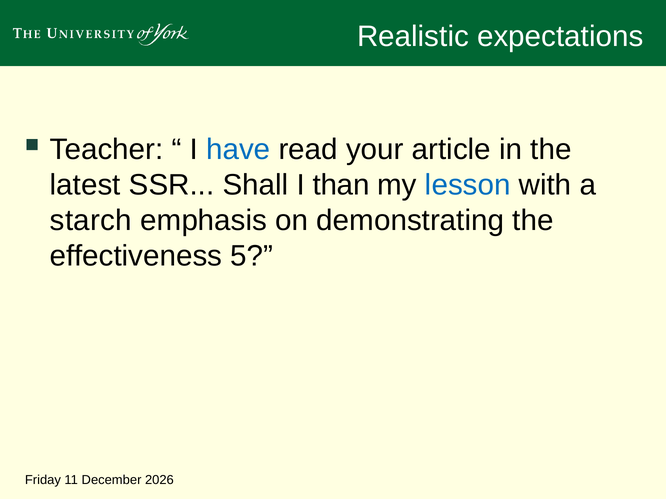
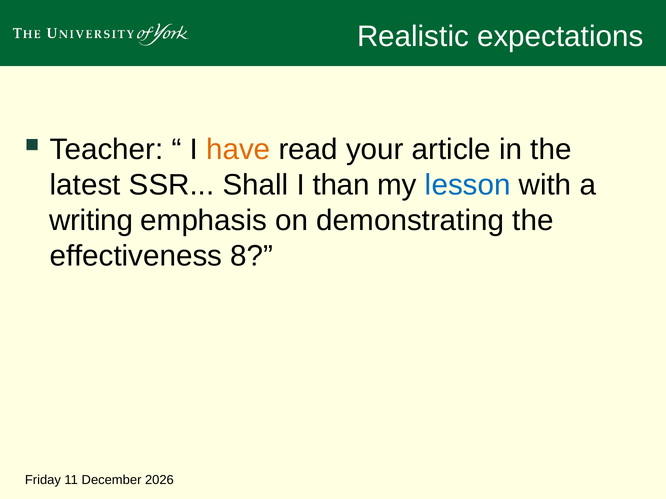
have colour: blue -> orange
starch: starch -> writing
5: 5 -> 8
